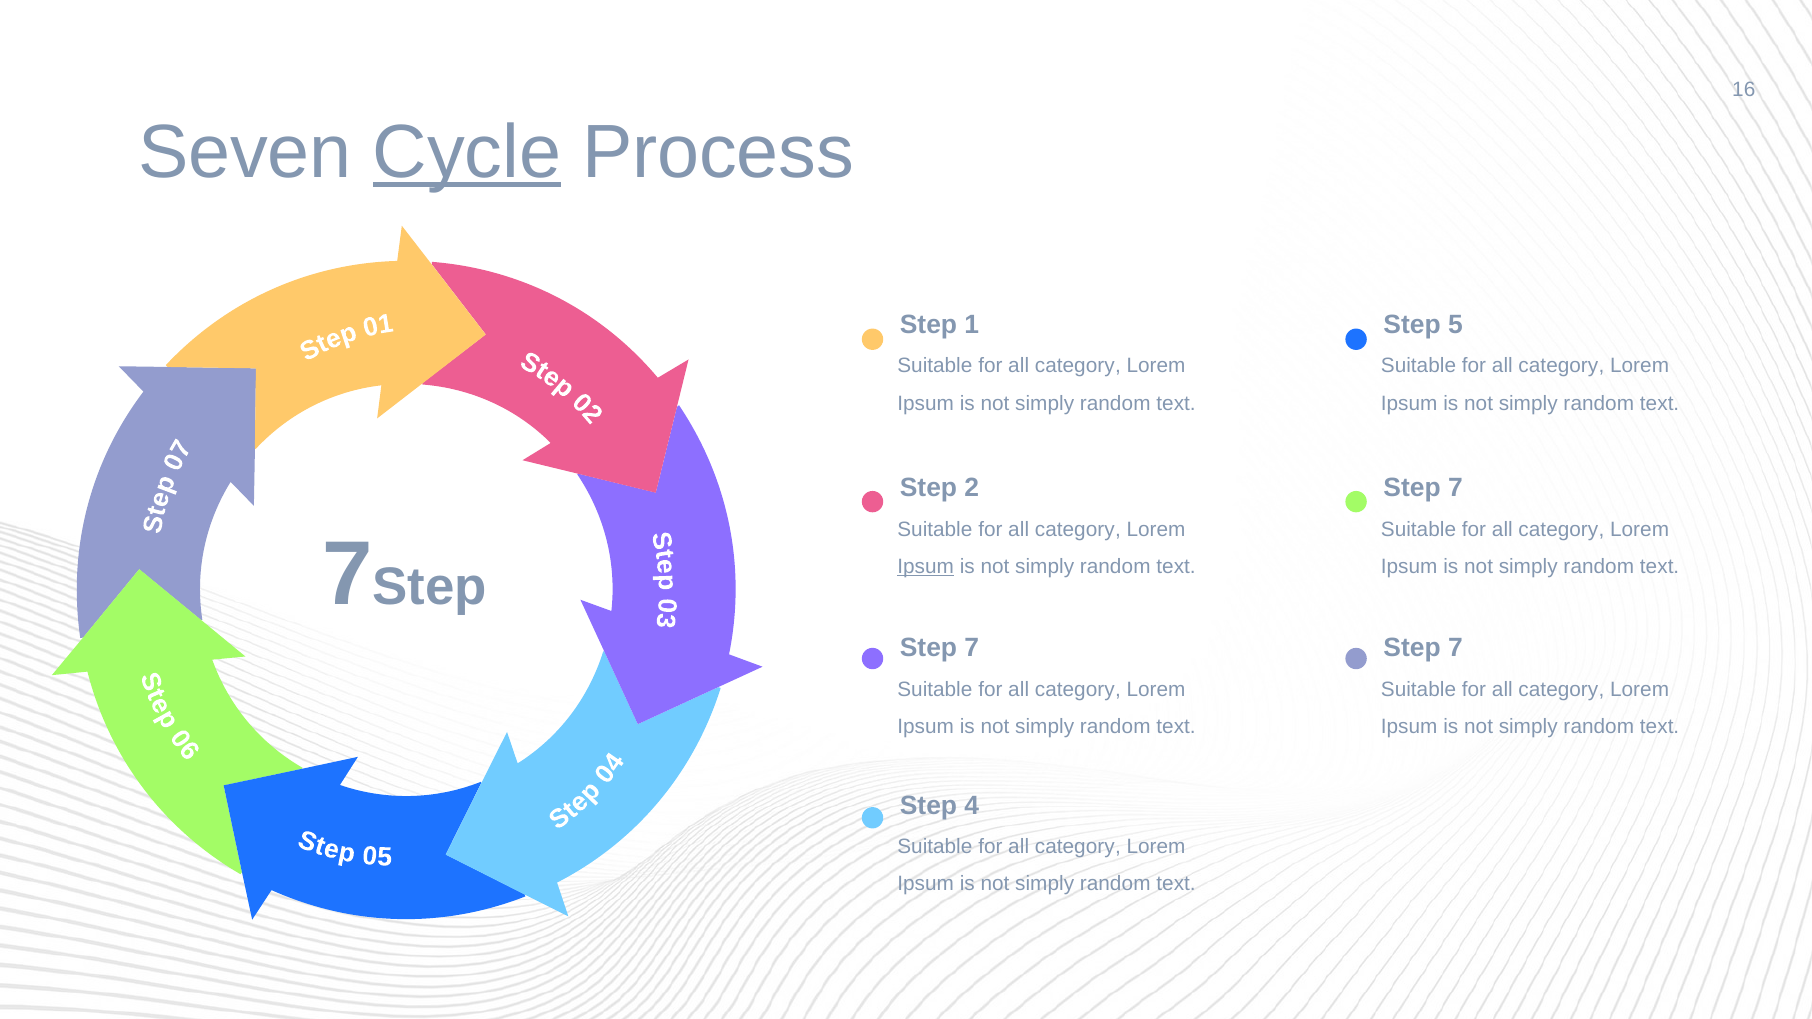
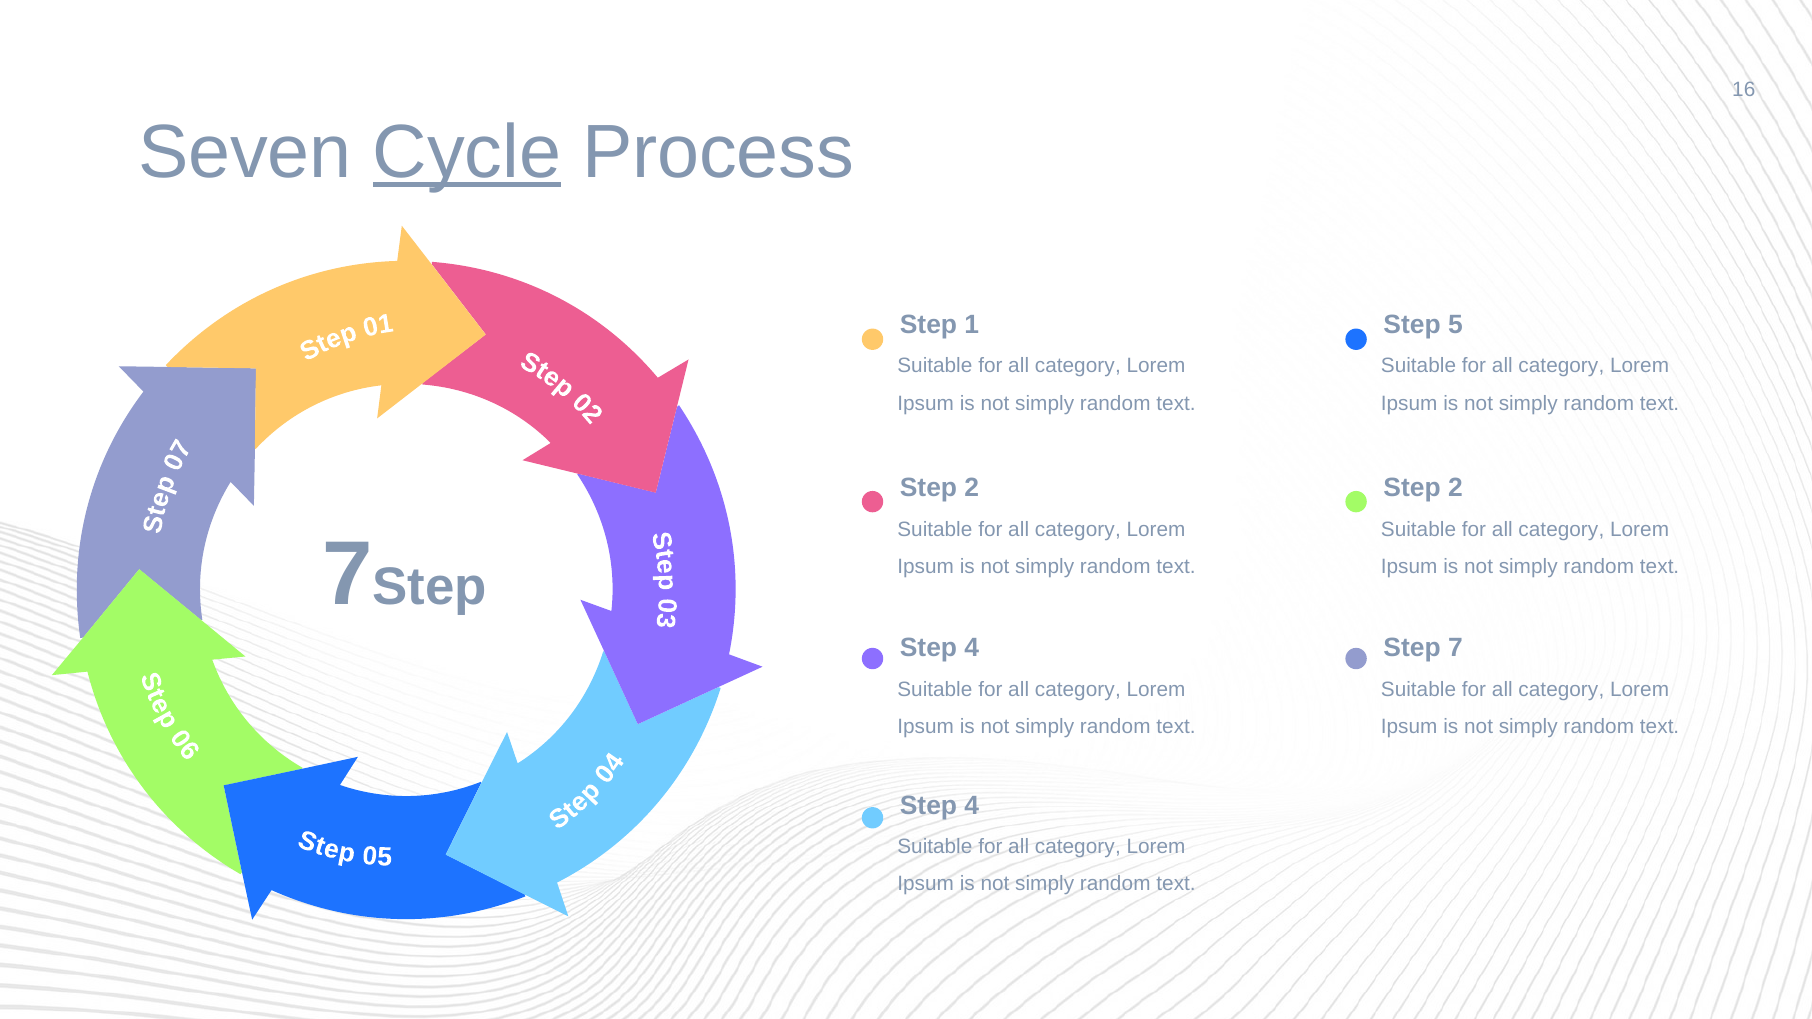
7 at (1455, 488): 7 -> 2
Ipsum at (926, 567) underline: present -> none
7 at (972, 648): 7 -> 4
